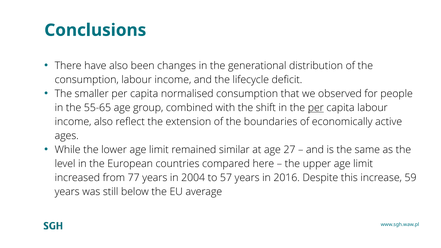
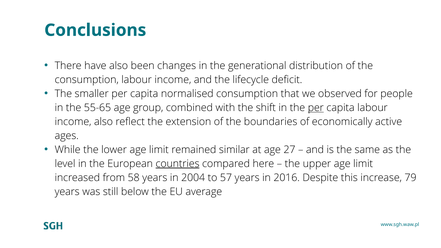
countries underline: none -> present
77: 77 -> 58
59: 59 -> 79
